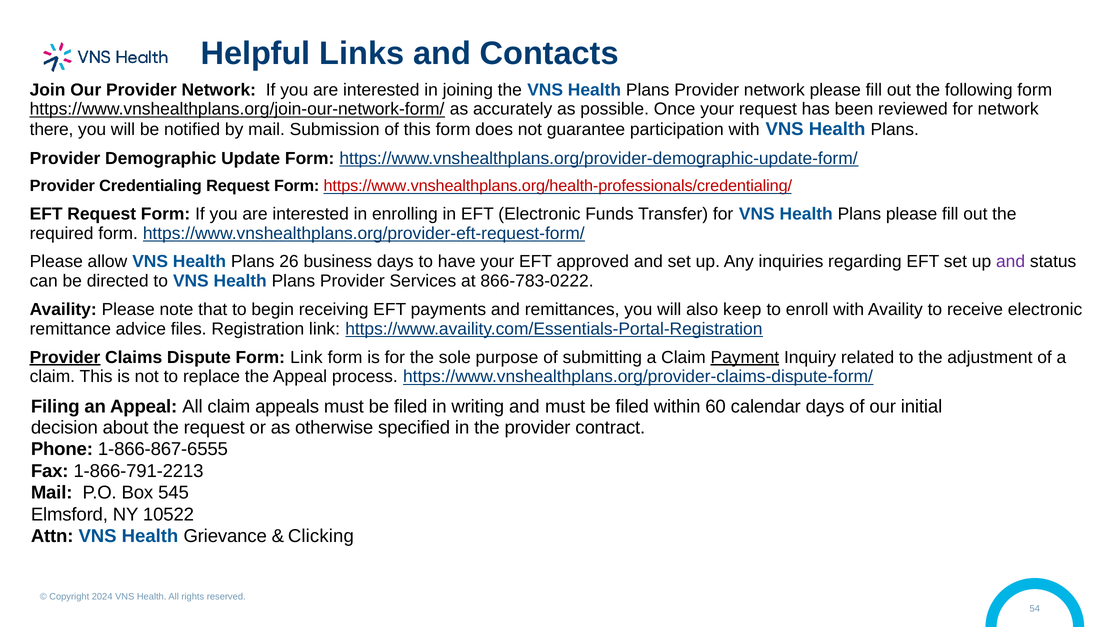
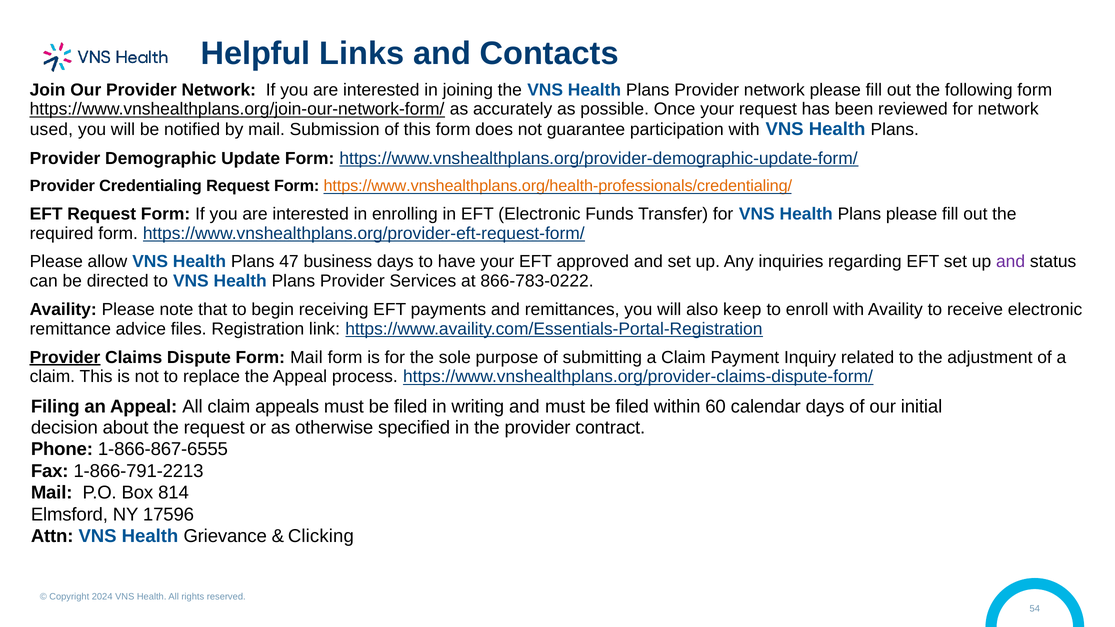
there: there -> used
https://www.vnshealthplans.org/health-professionals/credentialing/ colour: red -> orange
26: 26 -> 47
Form Link: Link -> Mail
Payment underline: present -> none
545: 545 -> 814
10522: 10522 -> 17596
